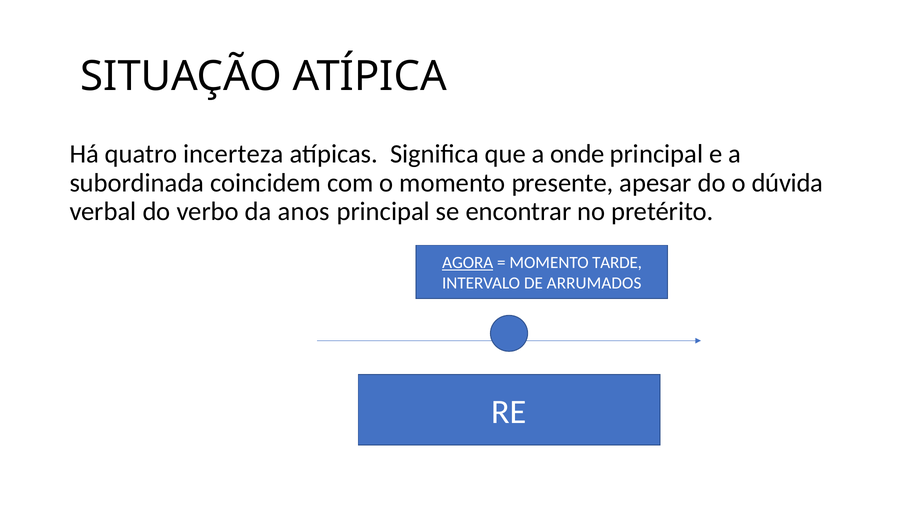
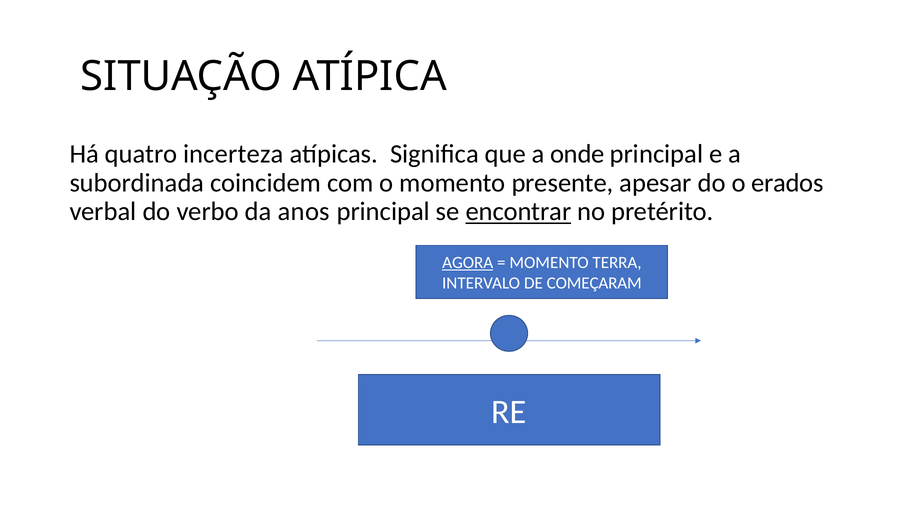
dúvida: dúvida -> erados
encontrar underline: none -> present
TARDE: TARDE -> TERRA
ARRUMADOS: ARRUMADOS -> COMEÇARAM
